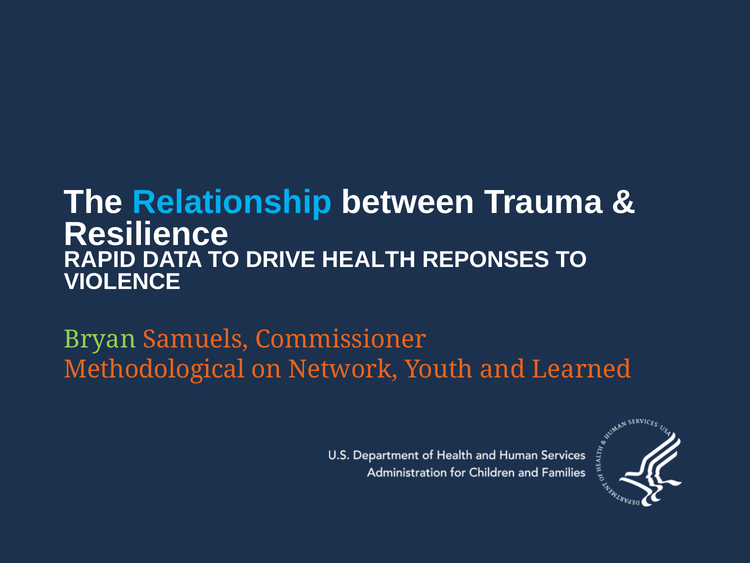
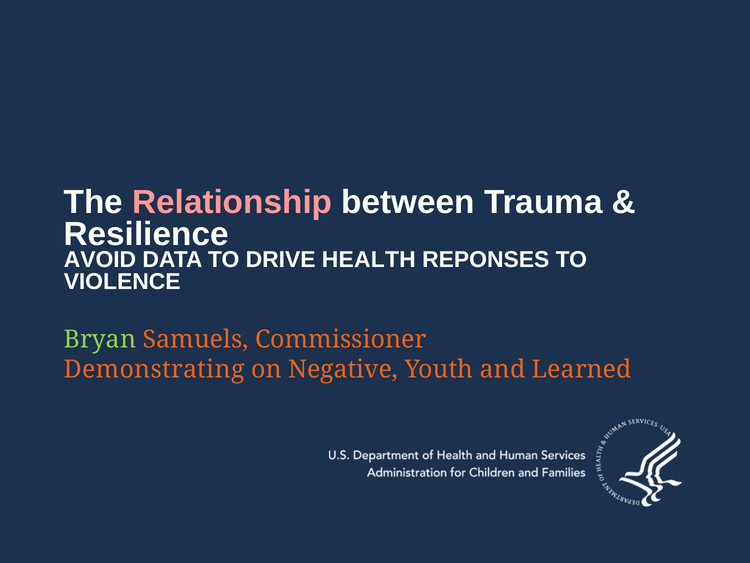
Relationship colour: light blue -> pink
RAPID: RAPID -> AVOID
Methodological: Methodological -> Demonstrating
Network: Network -> Negative
